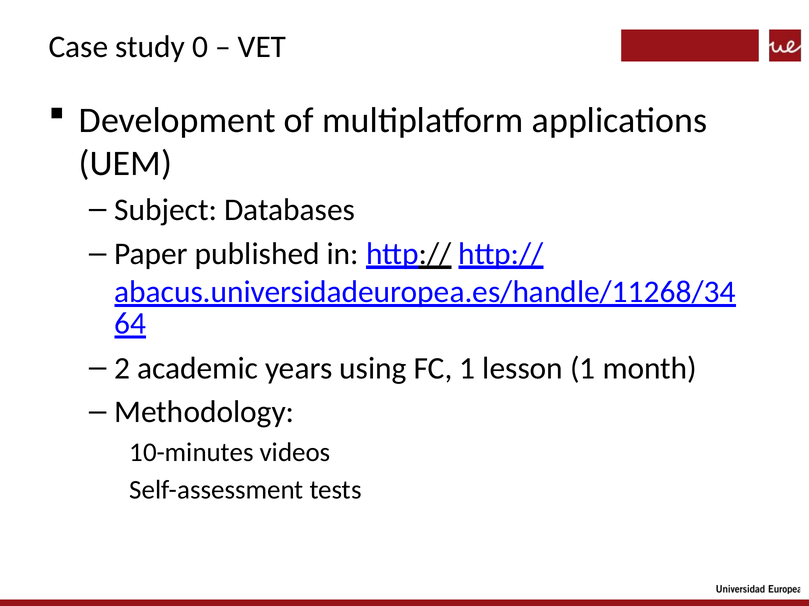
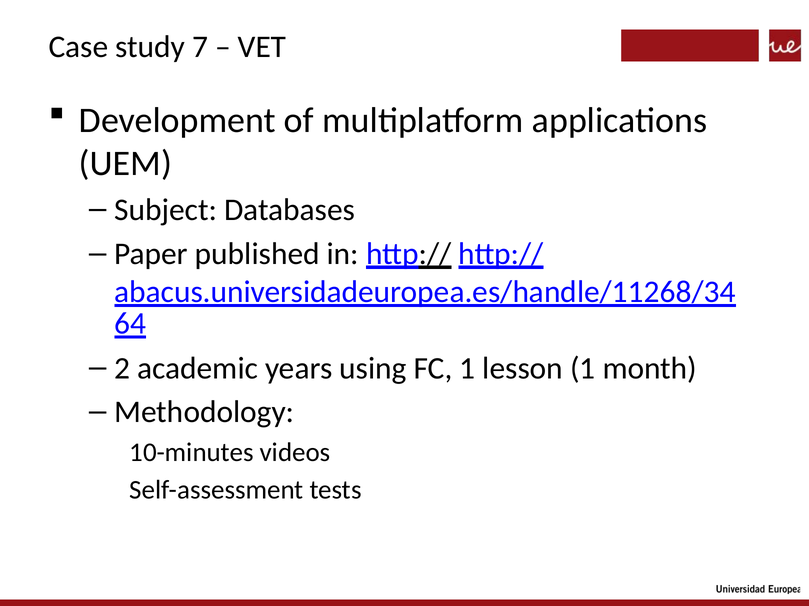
0: 0 -> 7
